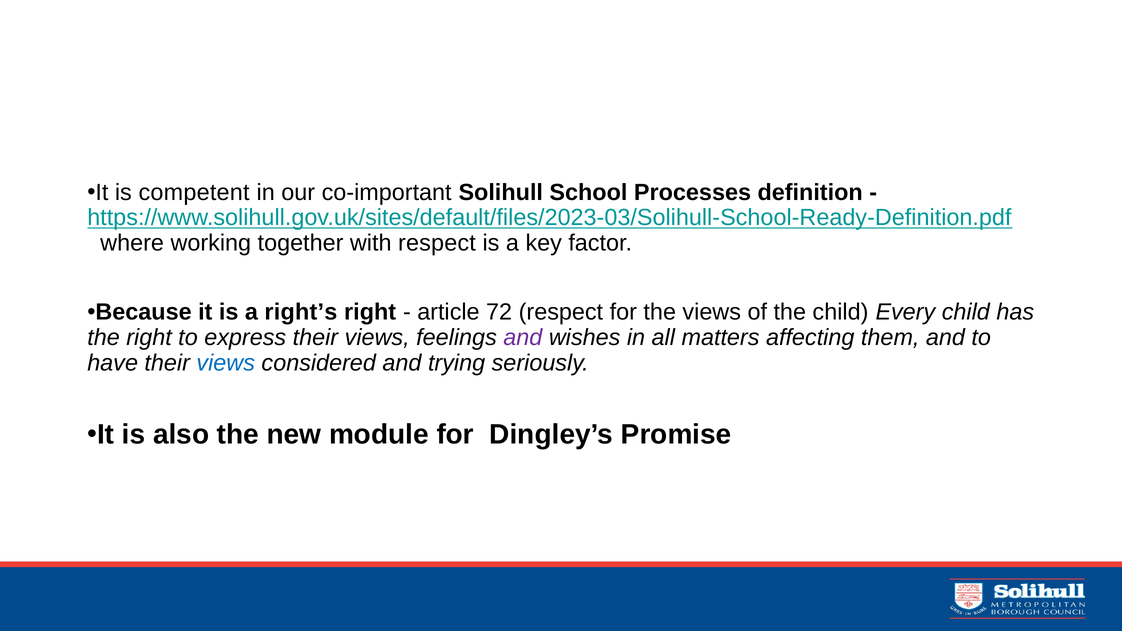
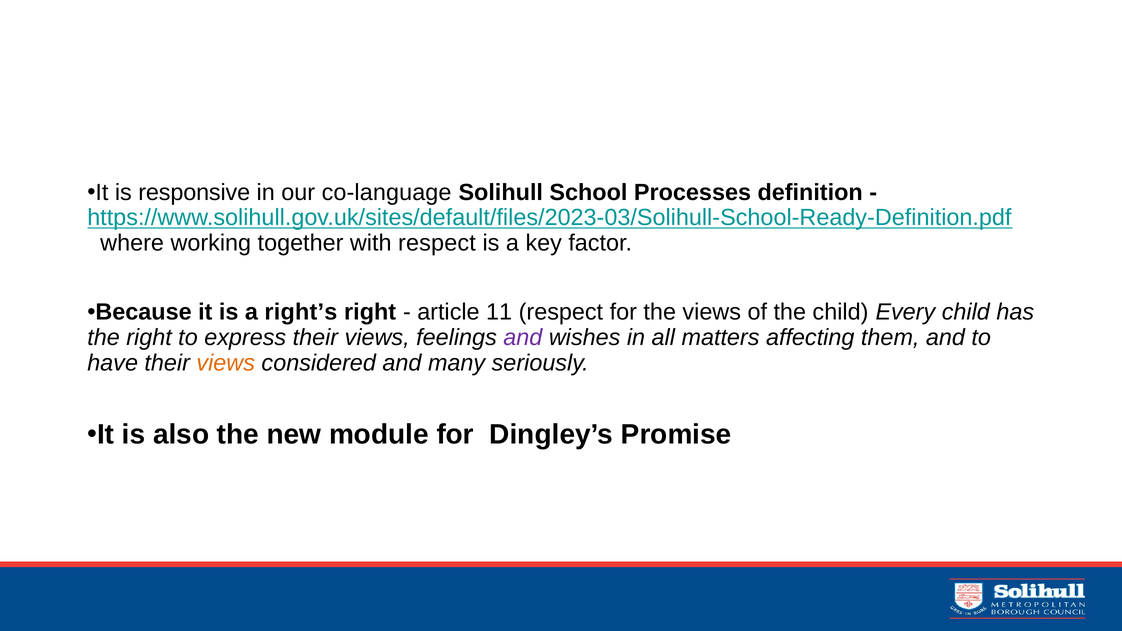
competent: competent -> responsive
co-important: co-important -> co-language
72: 72 -> 11
views at (226, 363) colour: blue -> orange
trying: trying -> many
